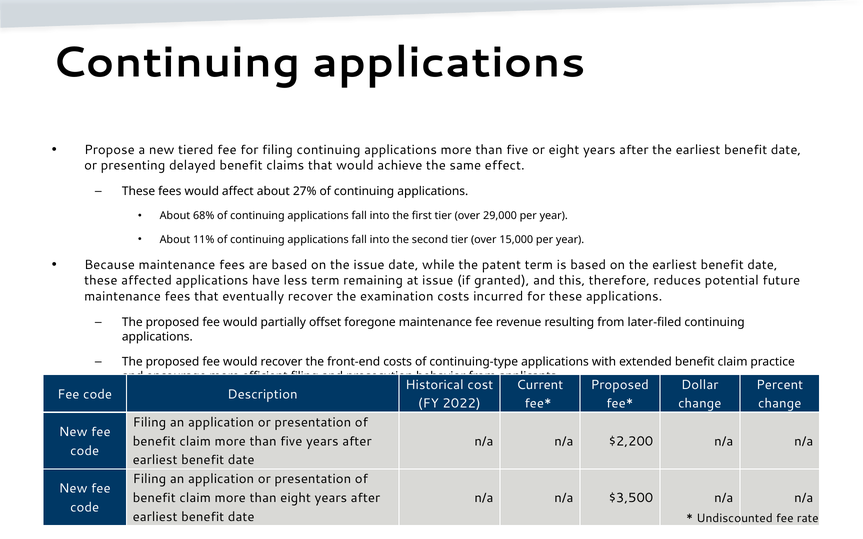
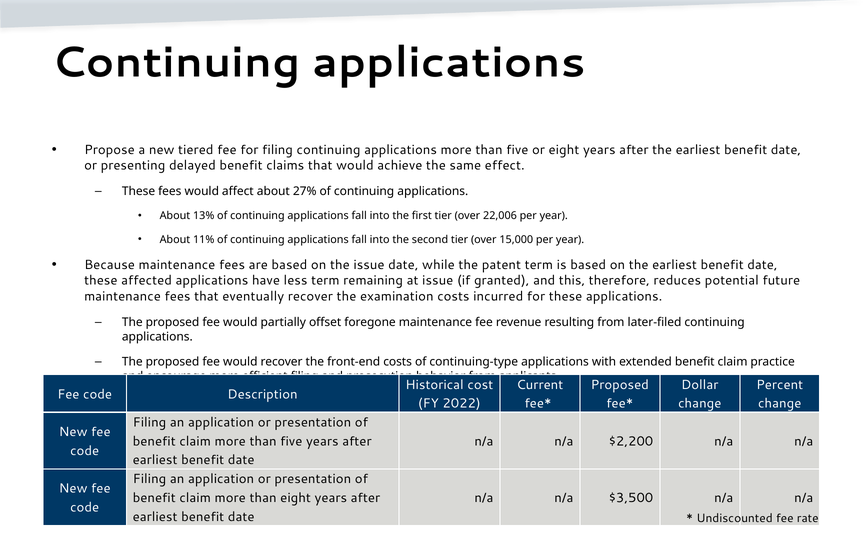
68%: 68% -> 13%
29,000: 29,000 -> 22,006
